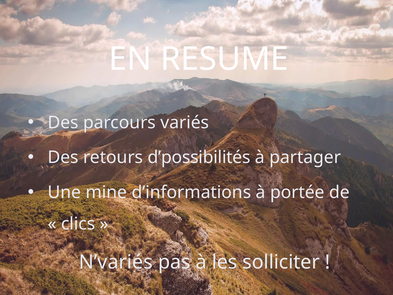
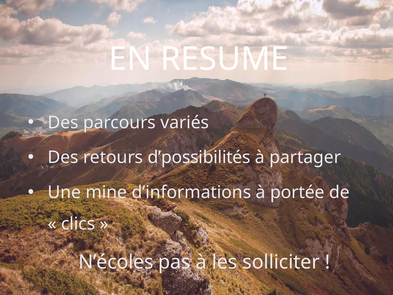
N’variés: N’variés -> N’écoles
